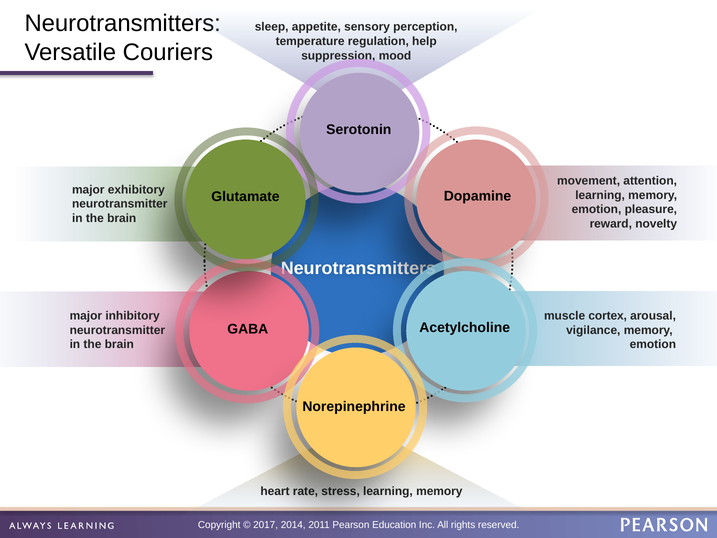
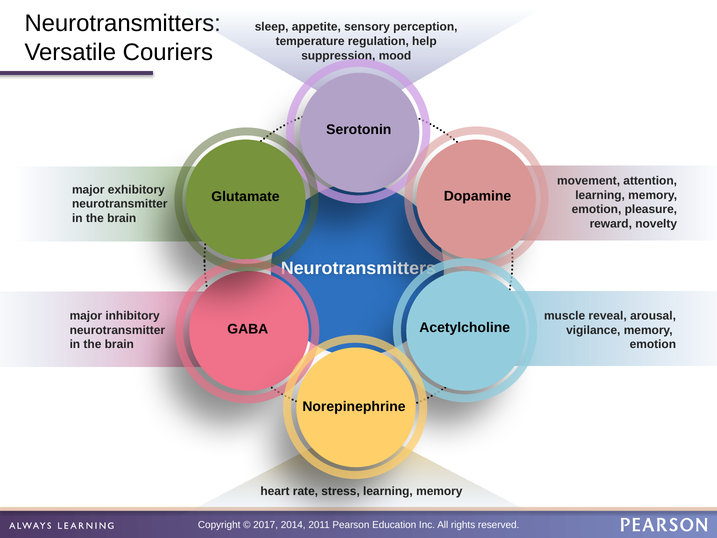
cortex: cortex -> reveal
